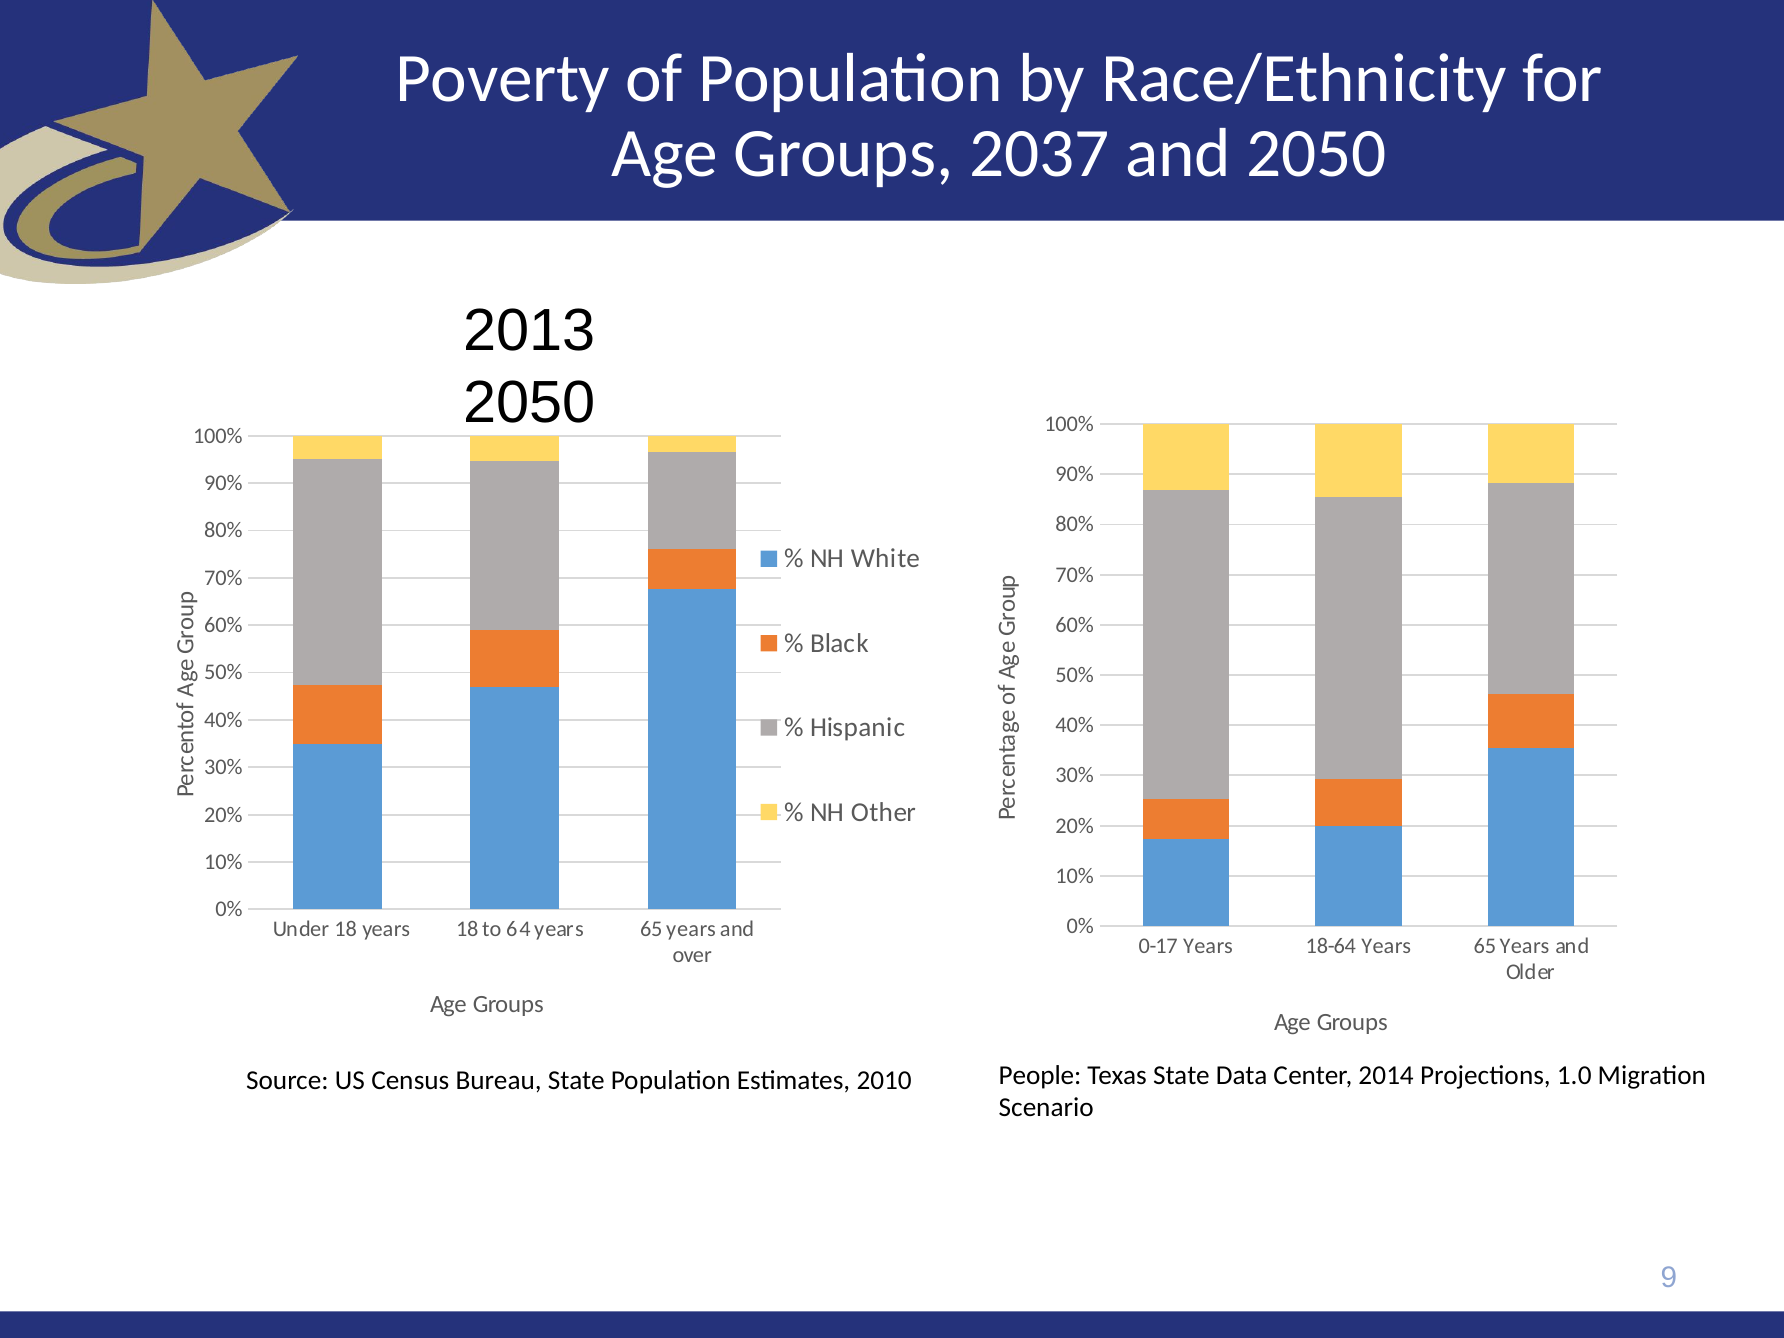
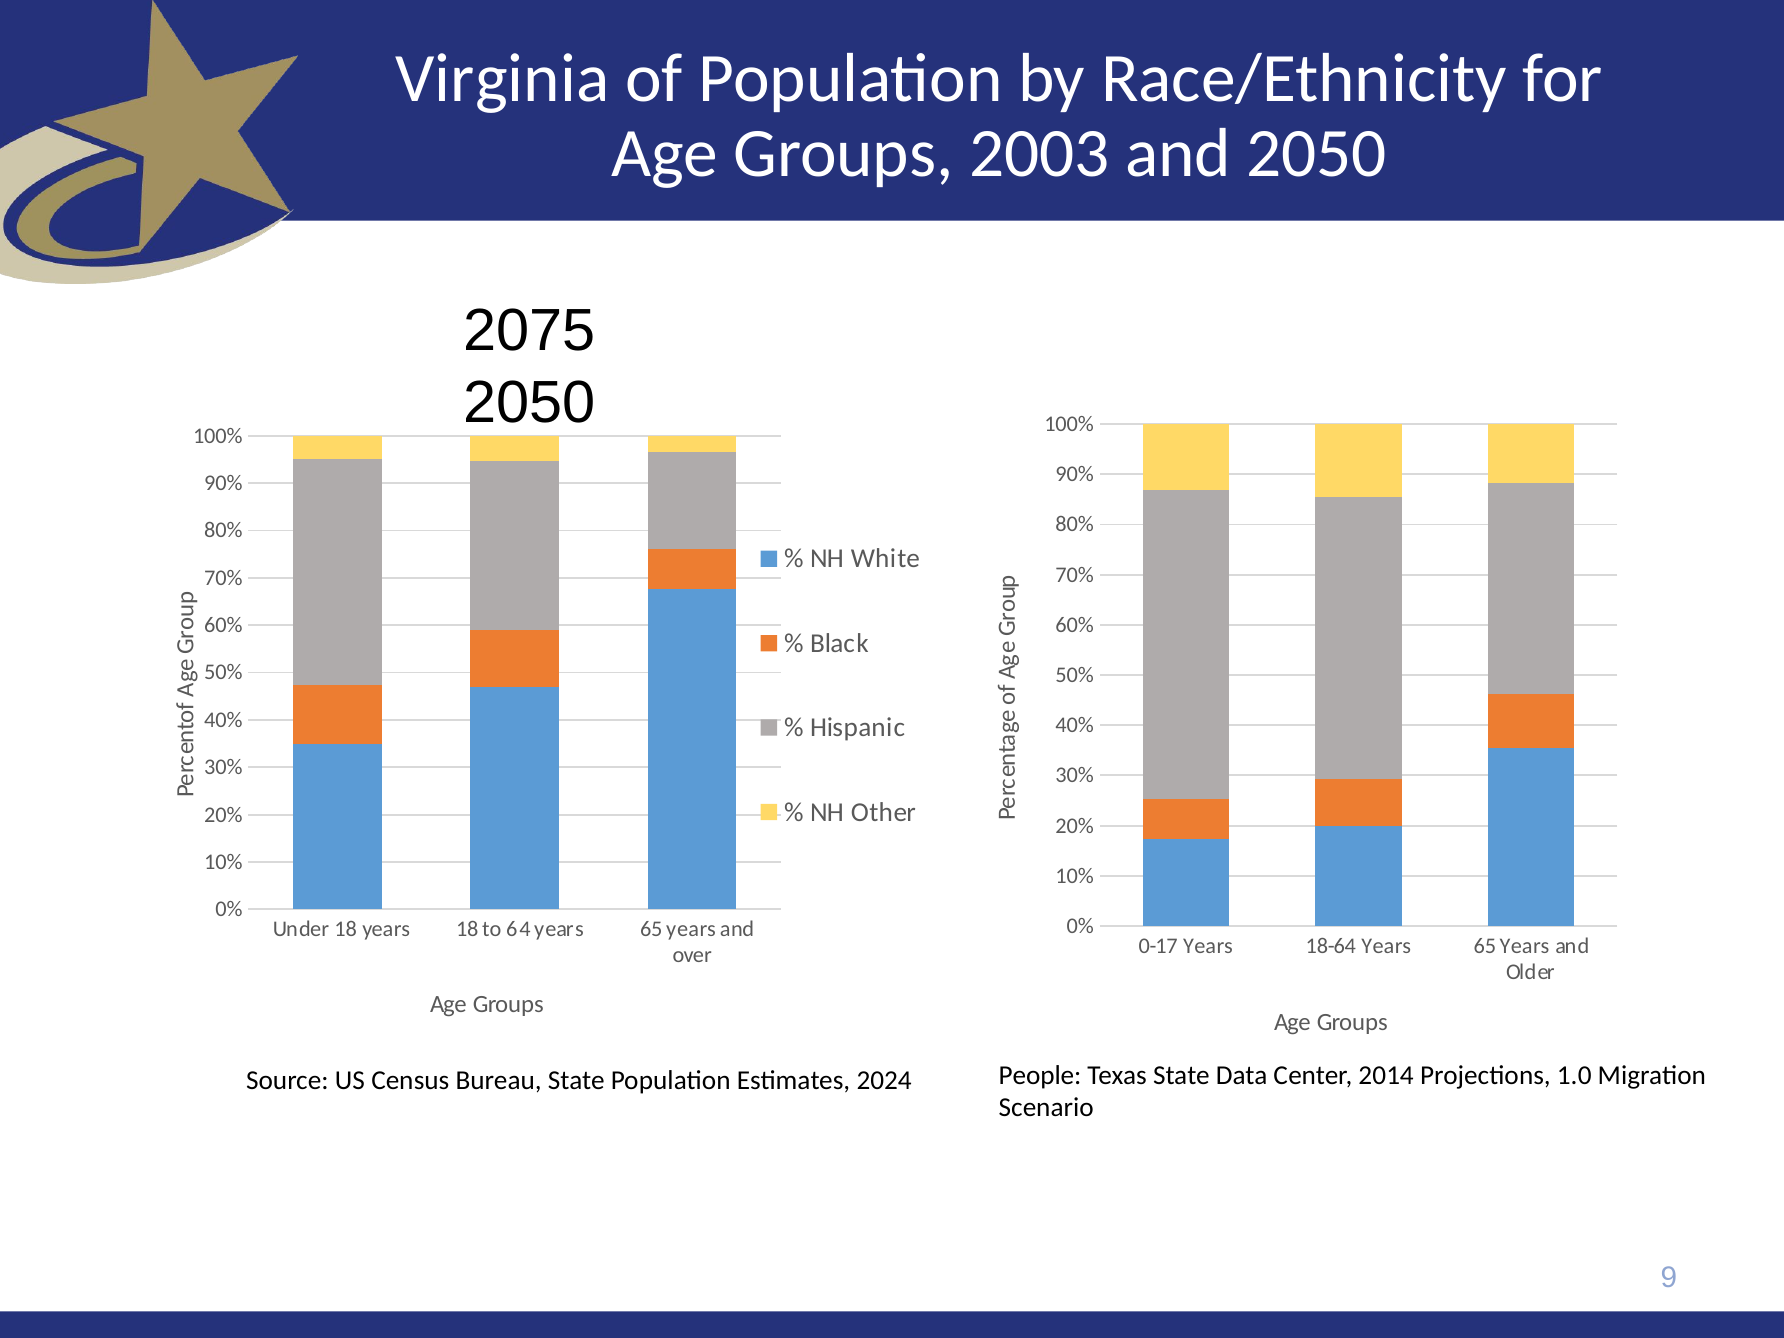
Poverty: Poverty -> Virginia
2037: 2037 -> 2003
2013: 2013 -> 2075
2010: 2010 -> 2024
